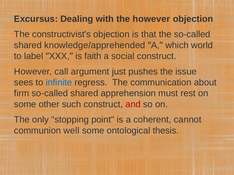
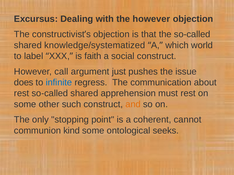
knowledge/apprehended: knowledge/apprehended -> knowledge/systematized
sees: sees -> does
firm at (22, 94): firm -> rest
and colour: red -> orange
well: well -> kind
thesis: thesis -> seeks
